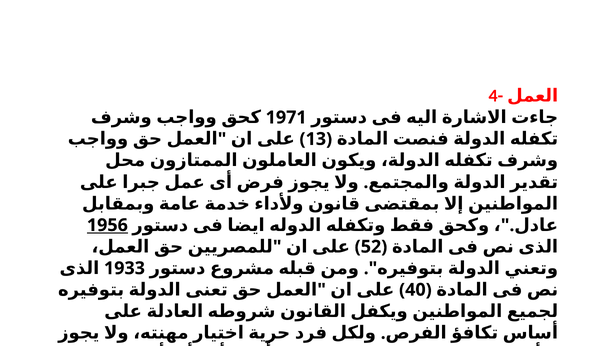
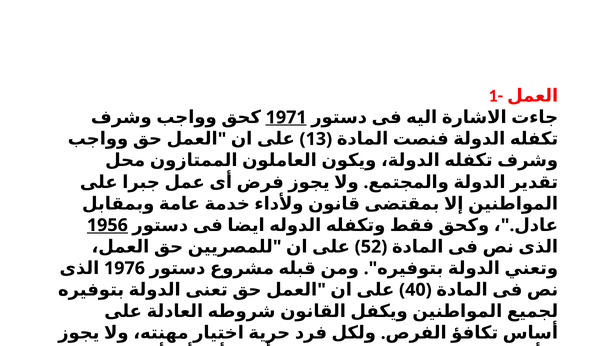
4-: 4- -> 1-
1971 underline: none -> present
1933: 1933 -> 1976
